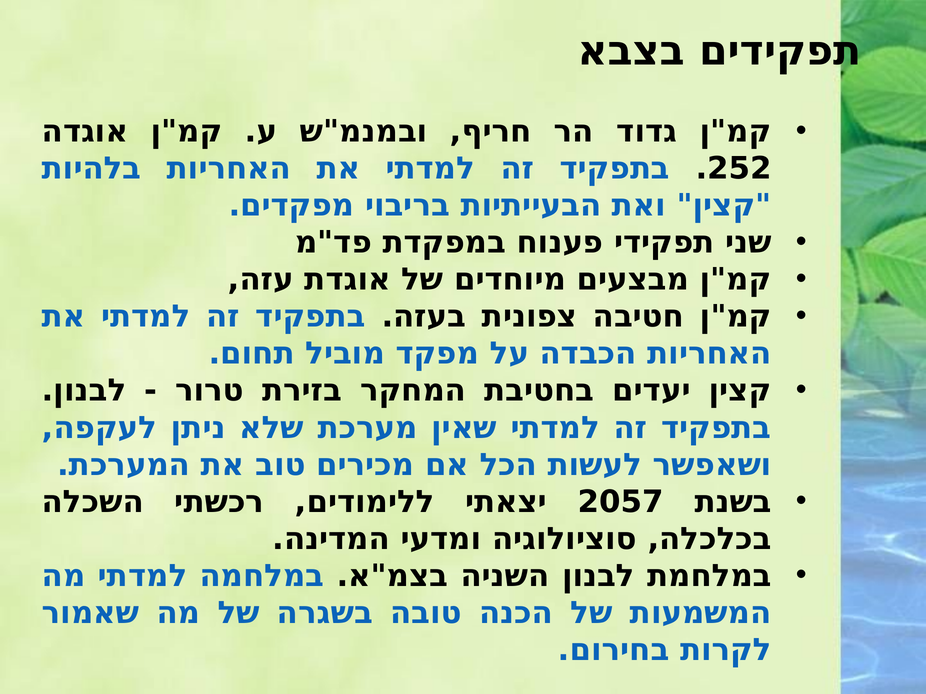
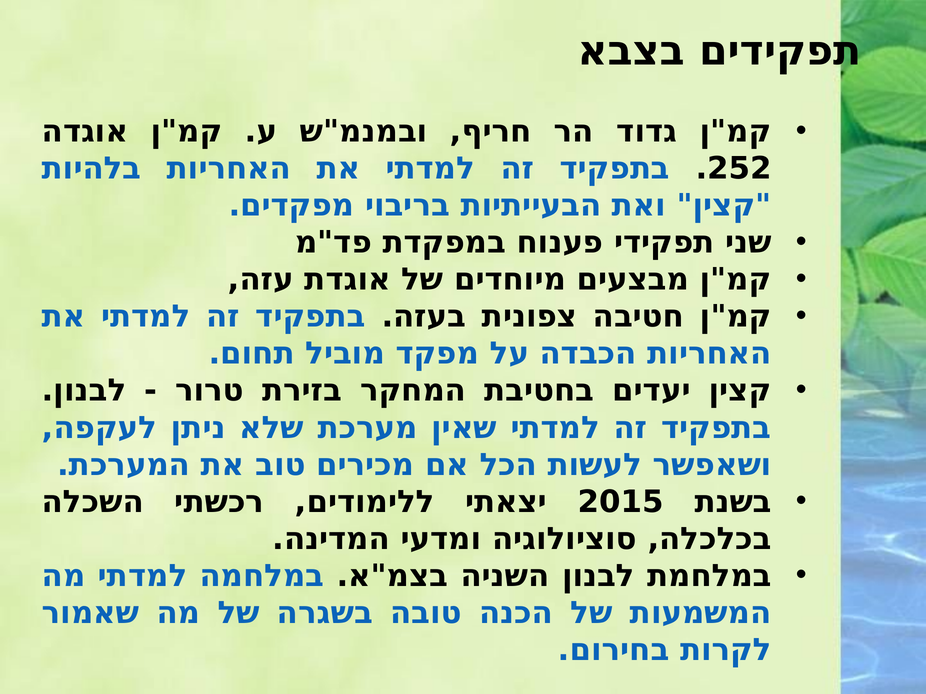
2057: 2057 -> 2015
